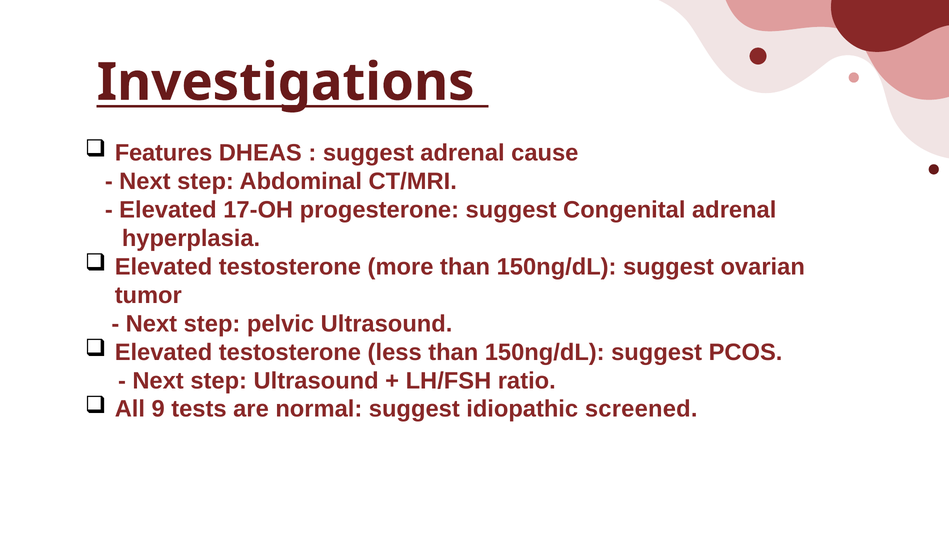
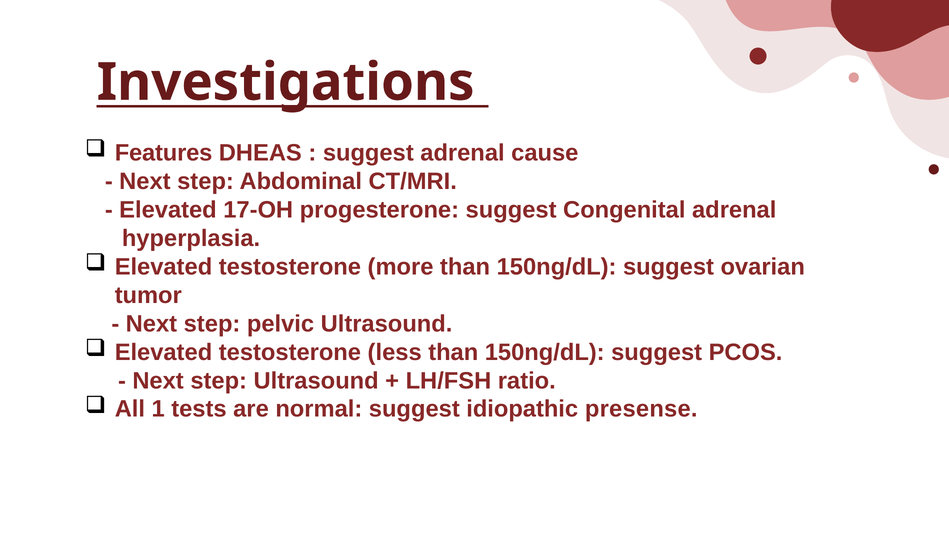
9: 9 -> 1
screened: screened -> presense
